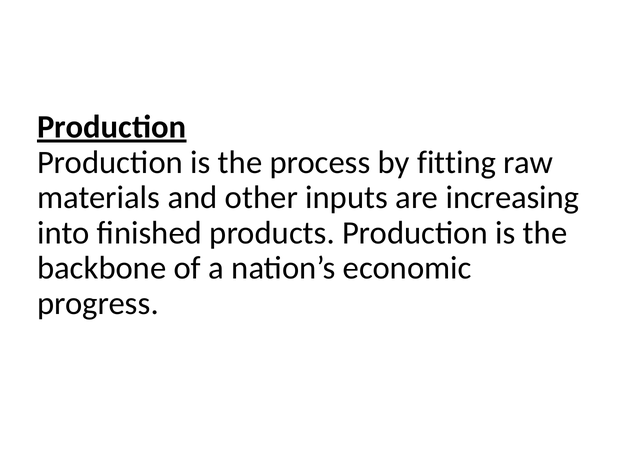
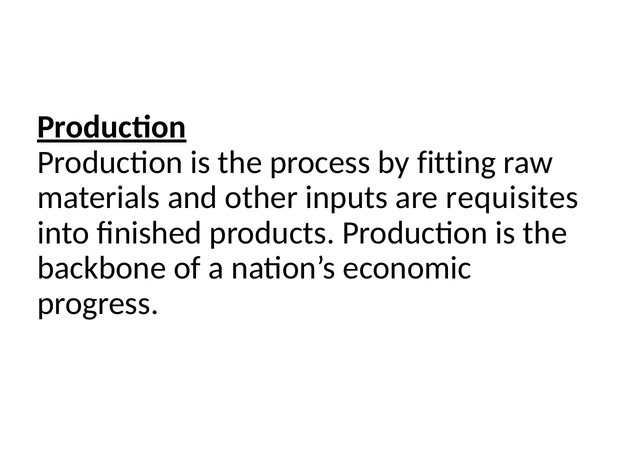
increasing: increasing -> requisites
